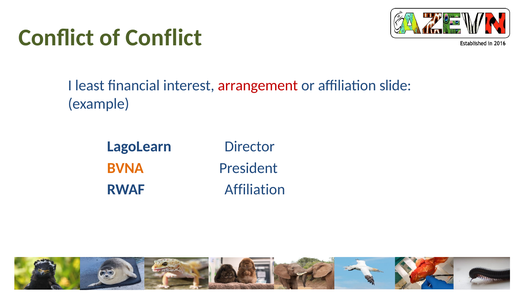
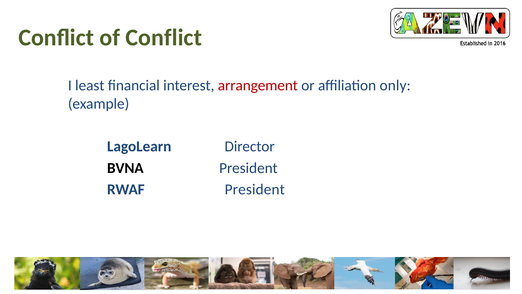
slide: slide -> only
BVNA colour: orange -> black
RWAF Affiliation: Affiliation -> President
